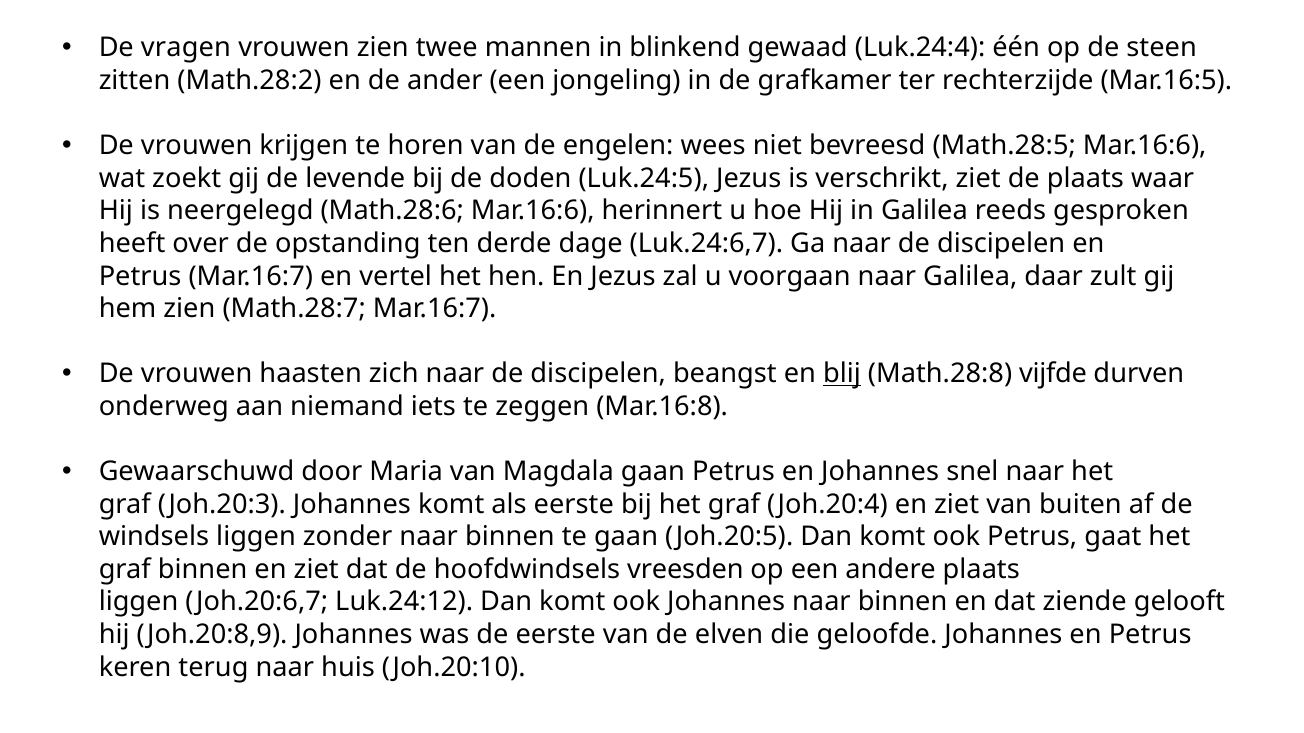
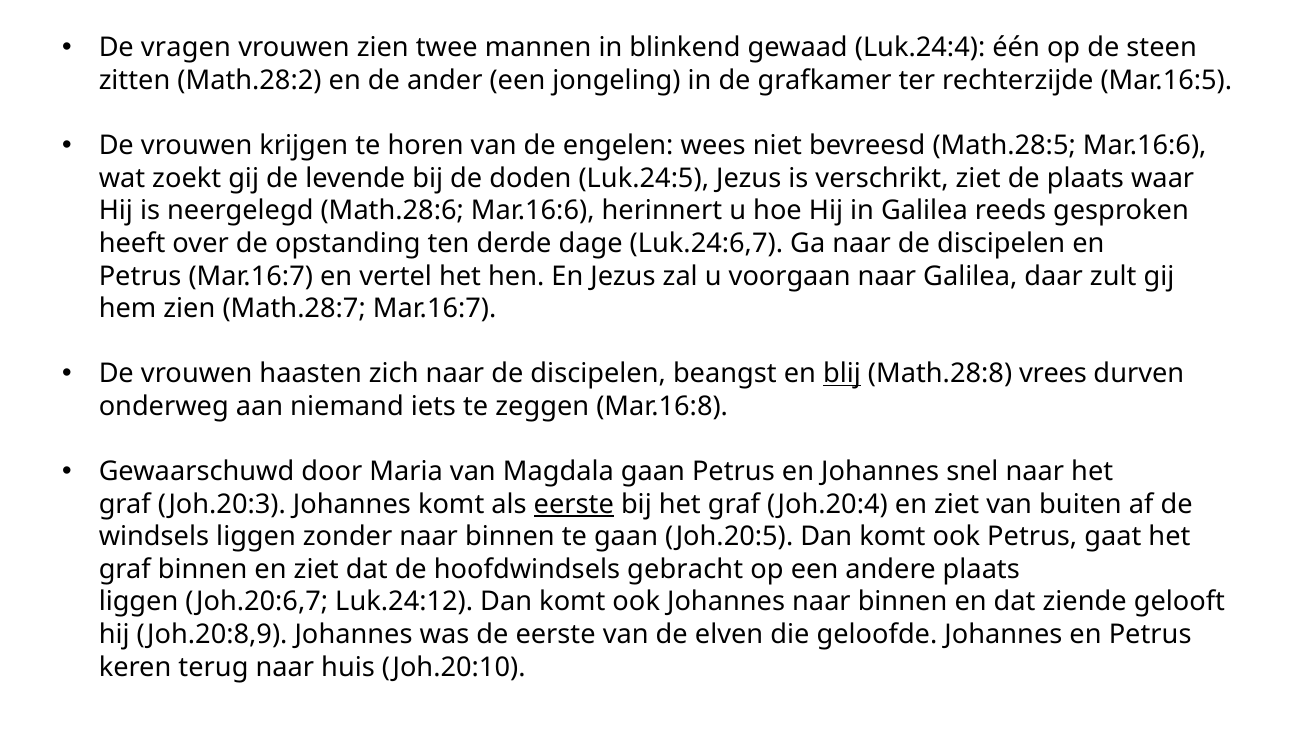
vijfde: vijfde -> vrees
eerste at (574, 505) underline: none -> present
vreesden: vreesden -> gebracht
